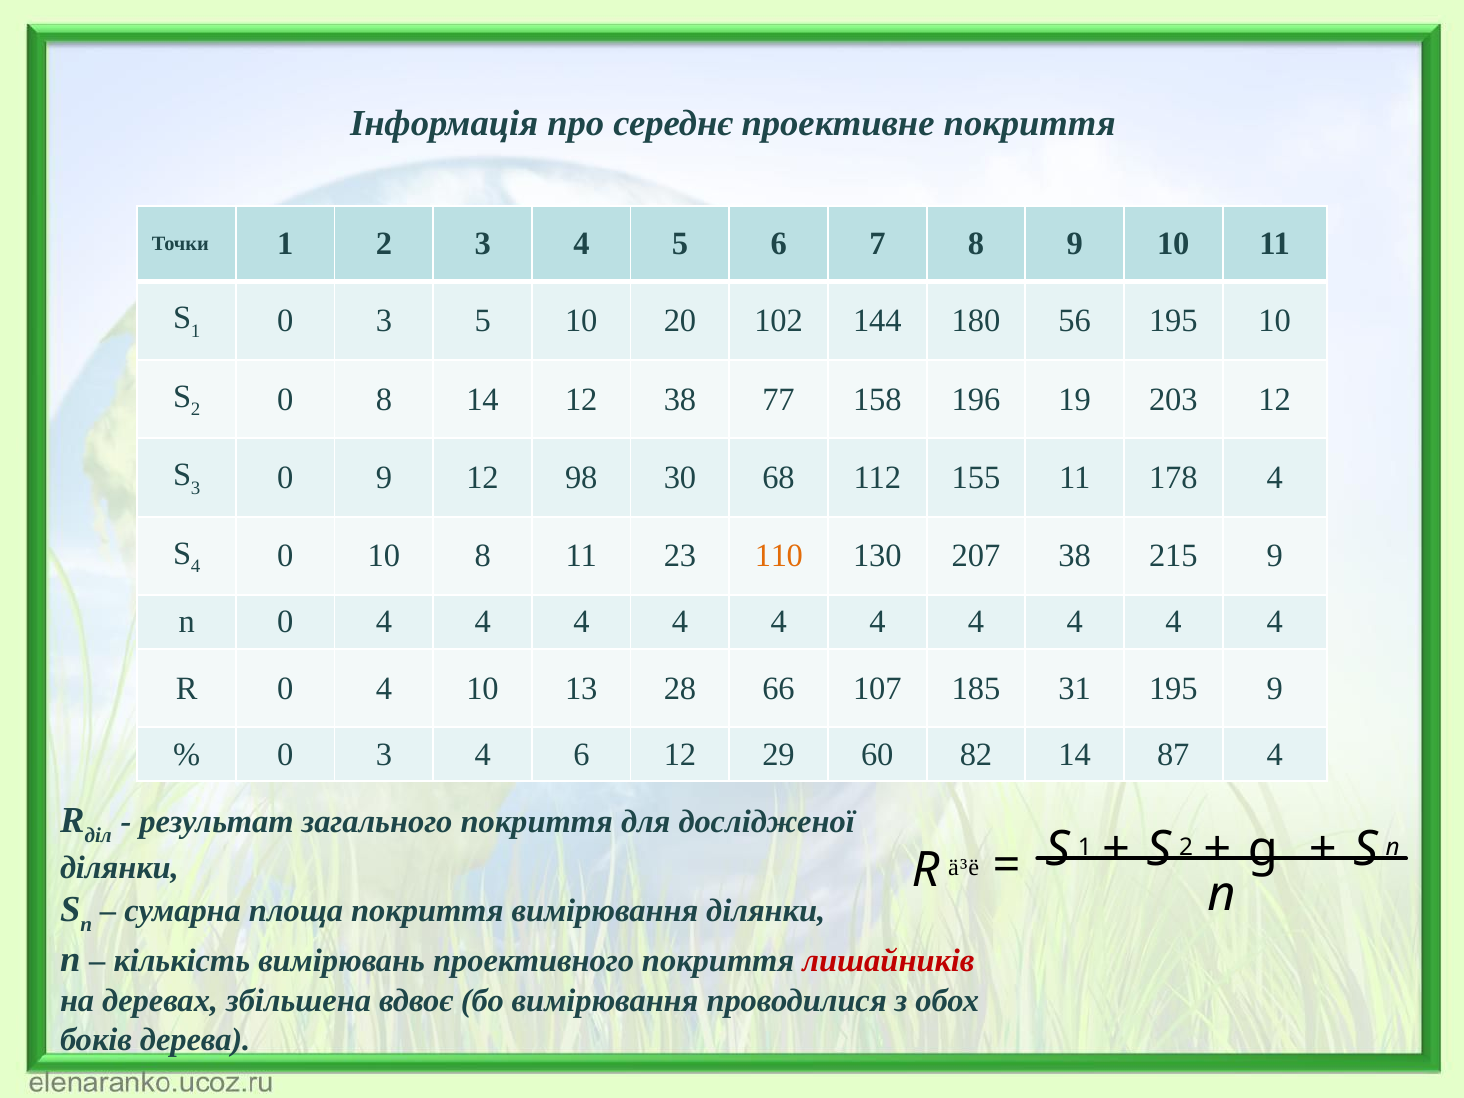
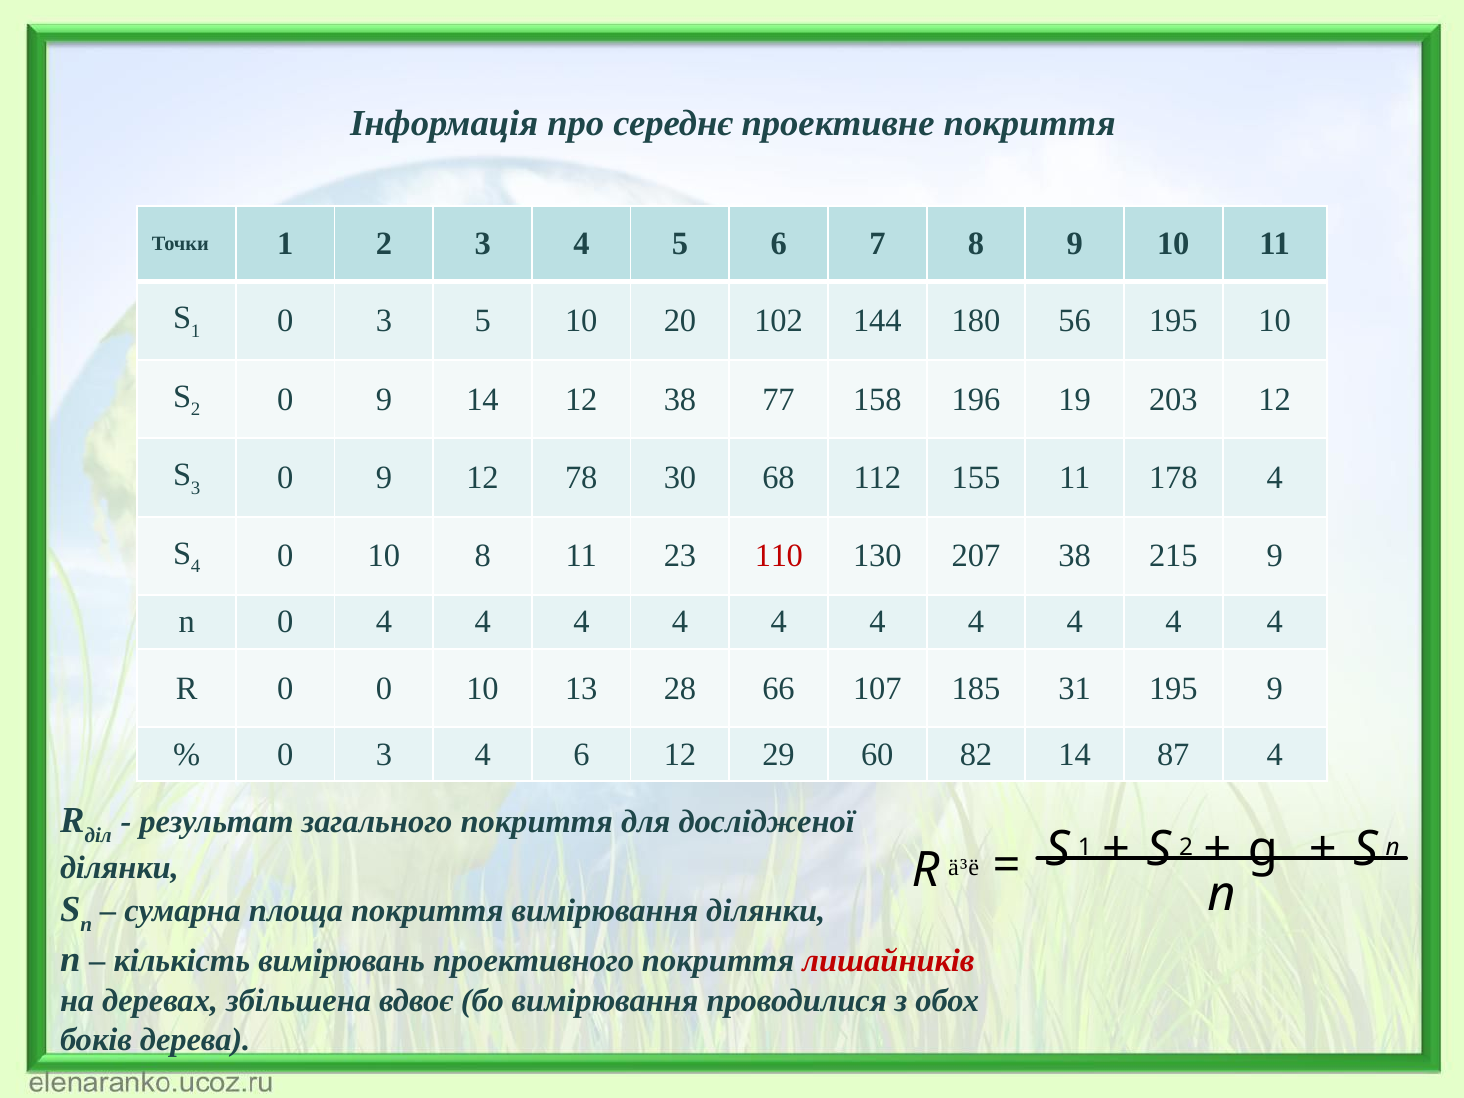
2 0 8: 8 -> 9
98: 98 -> 78
110 colour: orange -> red
R 0 4: 4 -> 0
